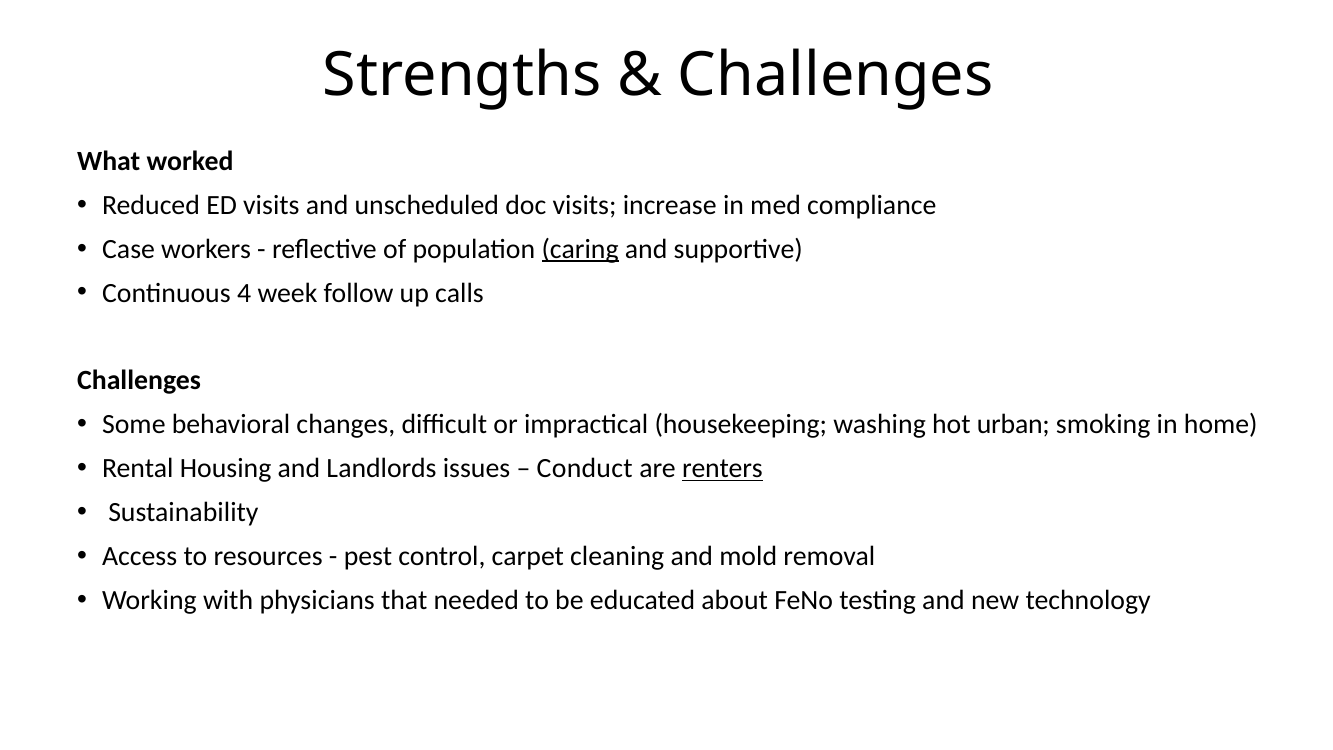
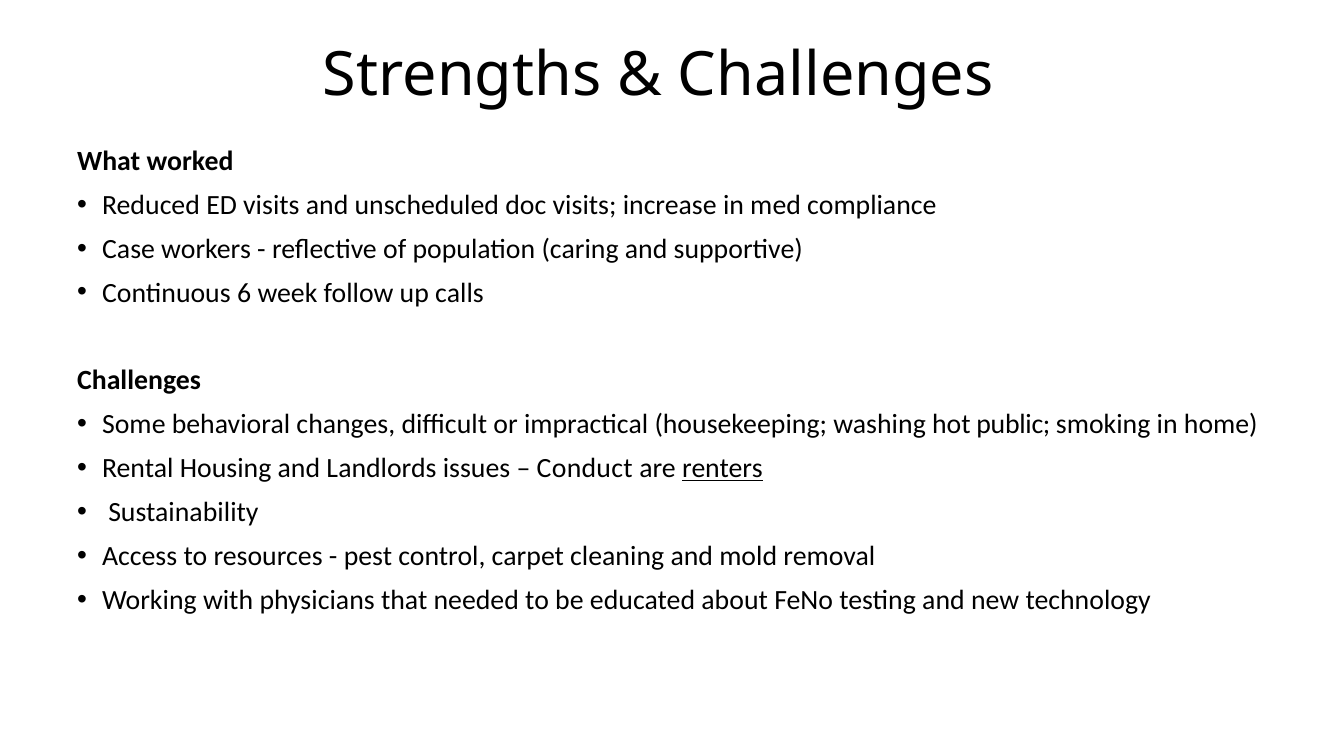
caring underline: present -> none
4: 4 -> 6
urban: urban -> public
